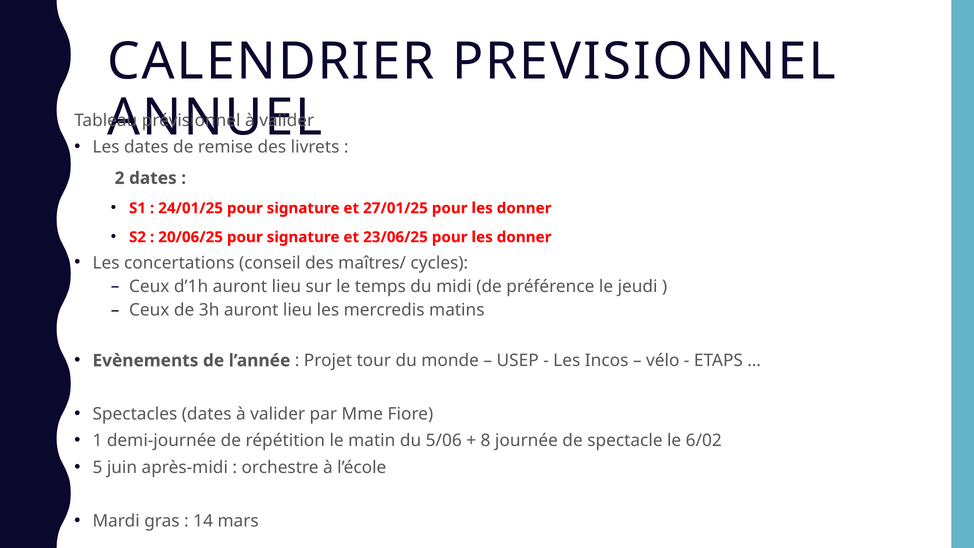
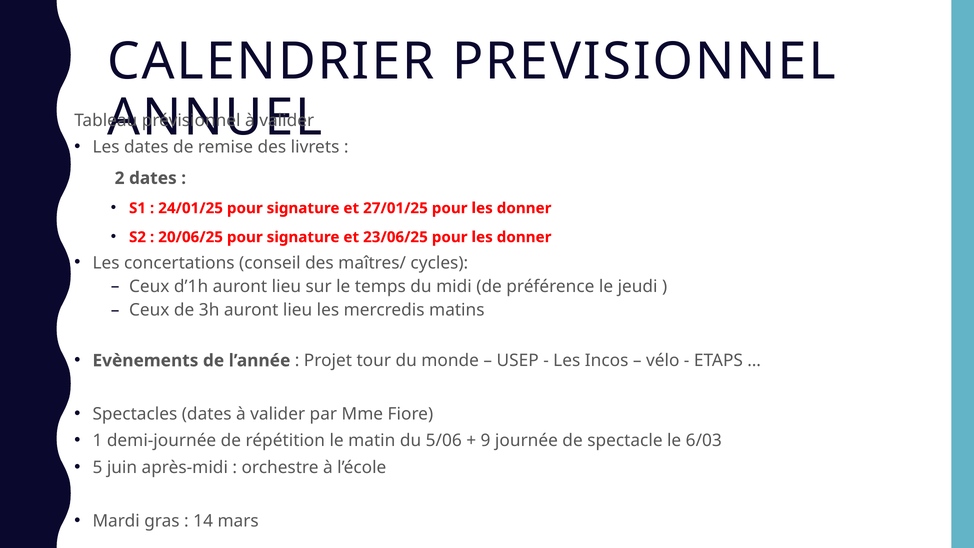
8: 8 -> 9
6/02: 6/02 -> 6/03
